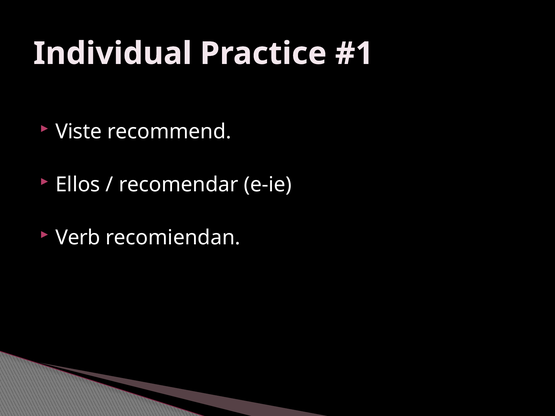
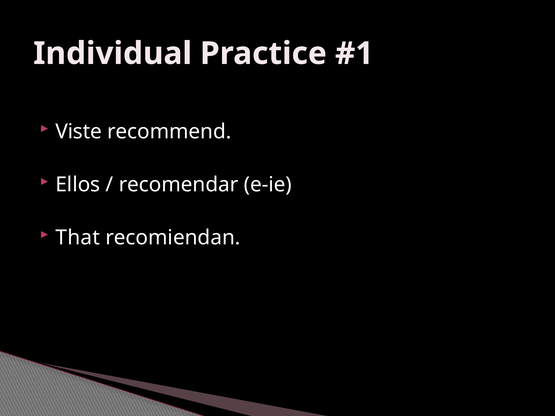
Verb: Verb -> That
